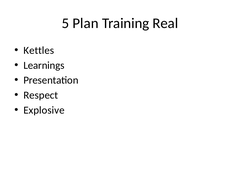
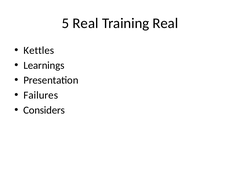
5 Plan: Plan -> Real
Respect: Respect -> Failures
Explosive: Explosive -> Considers
